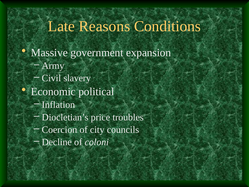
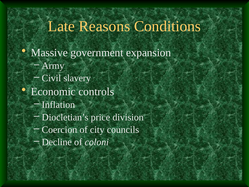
political: political -> controls
troubles: troubles -> division
